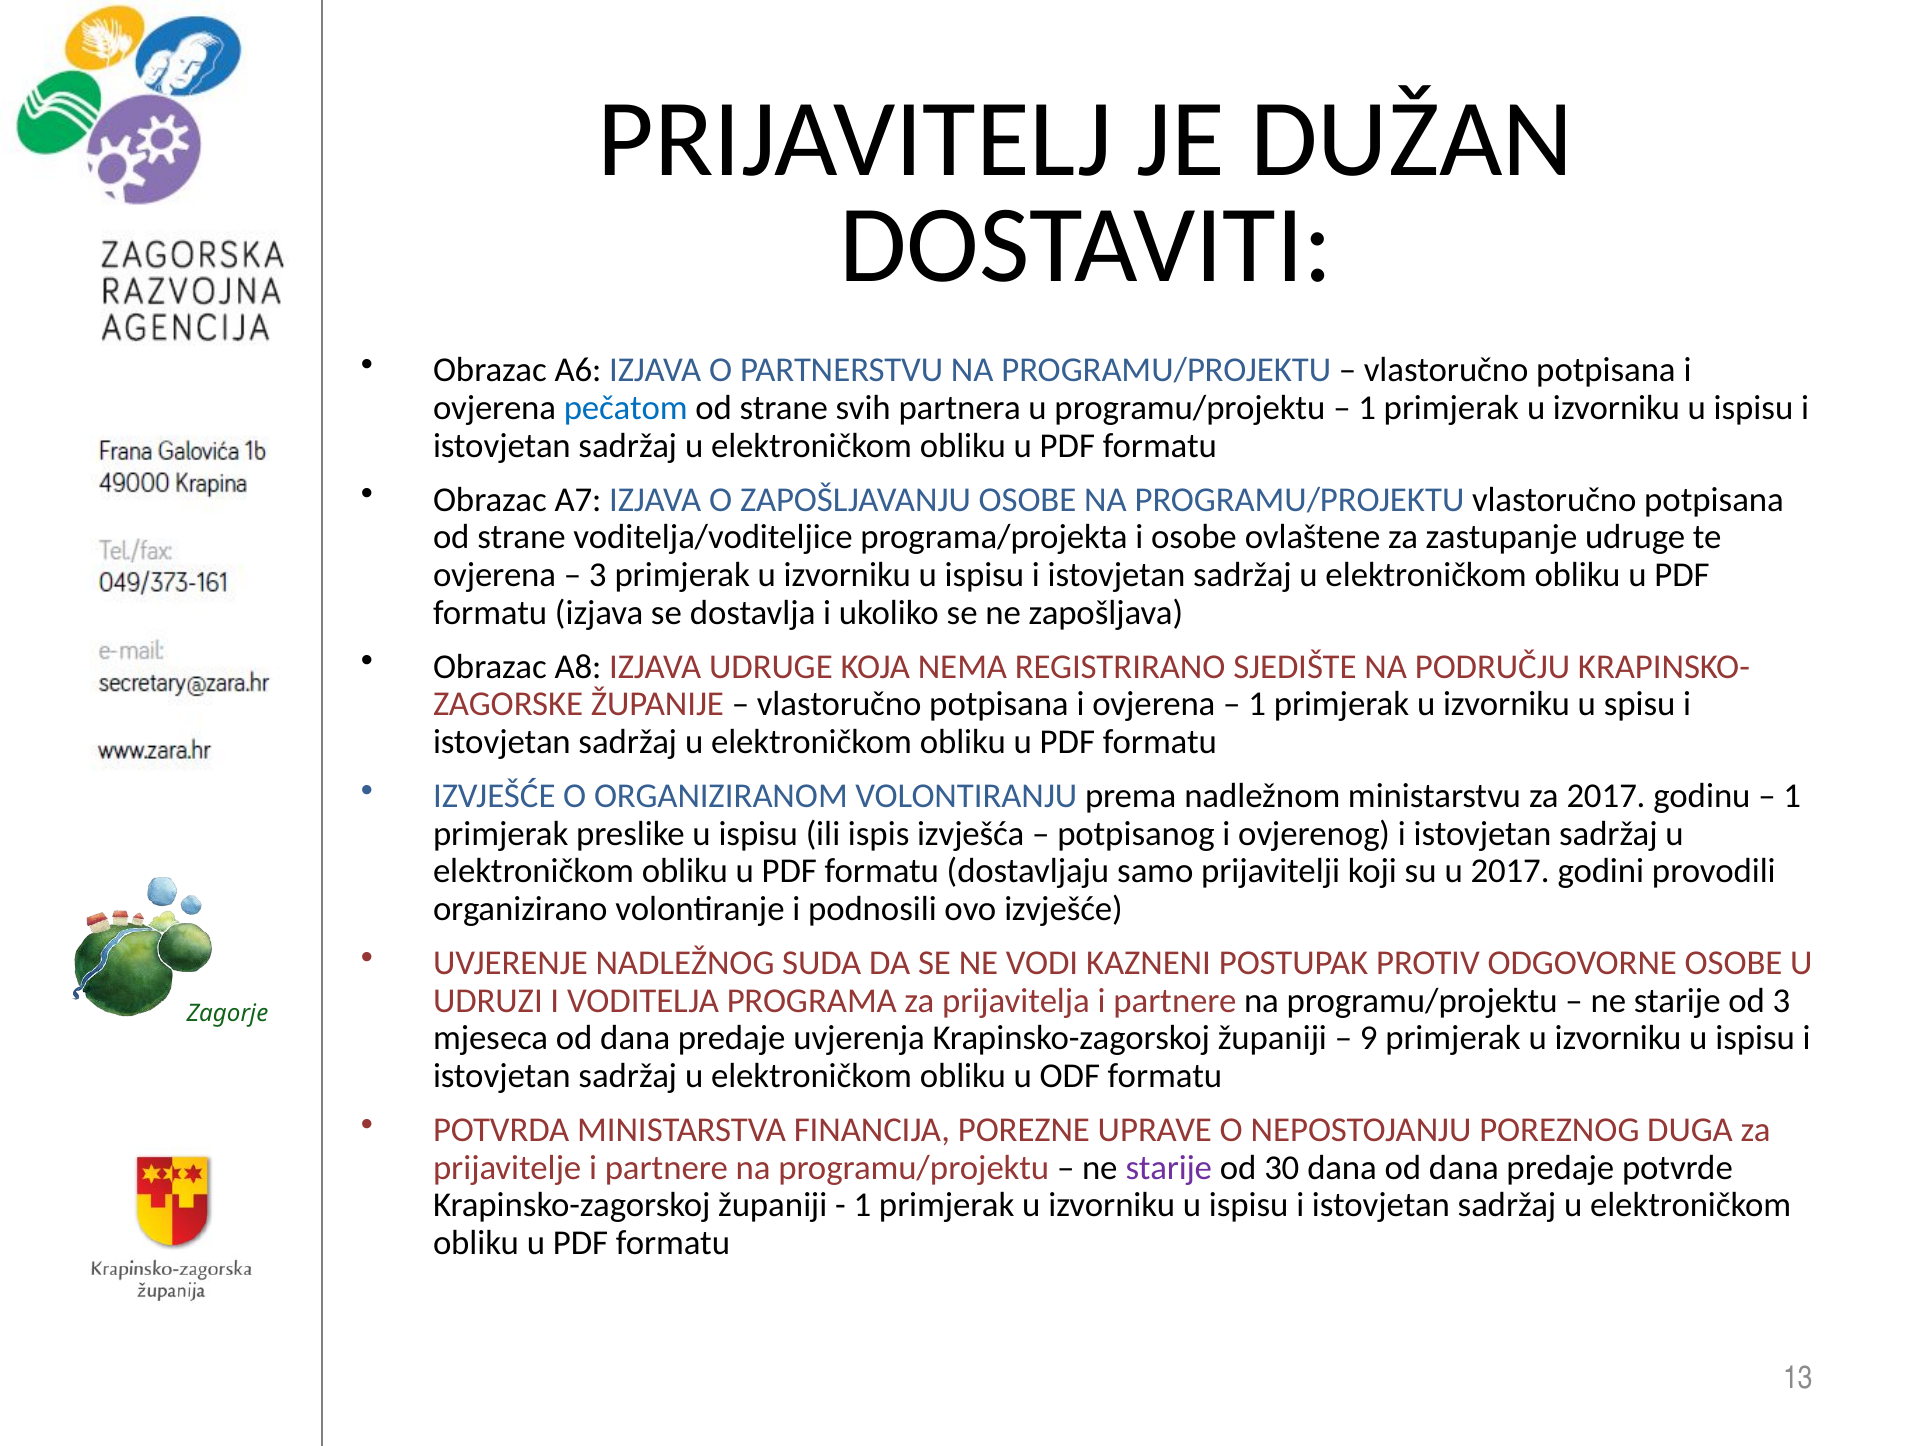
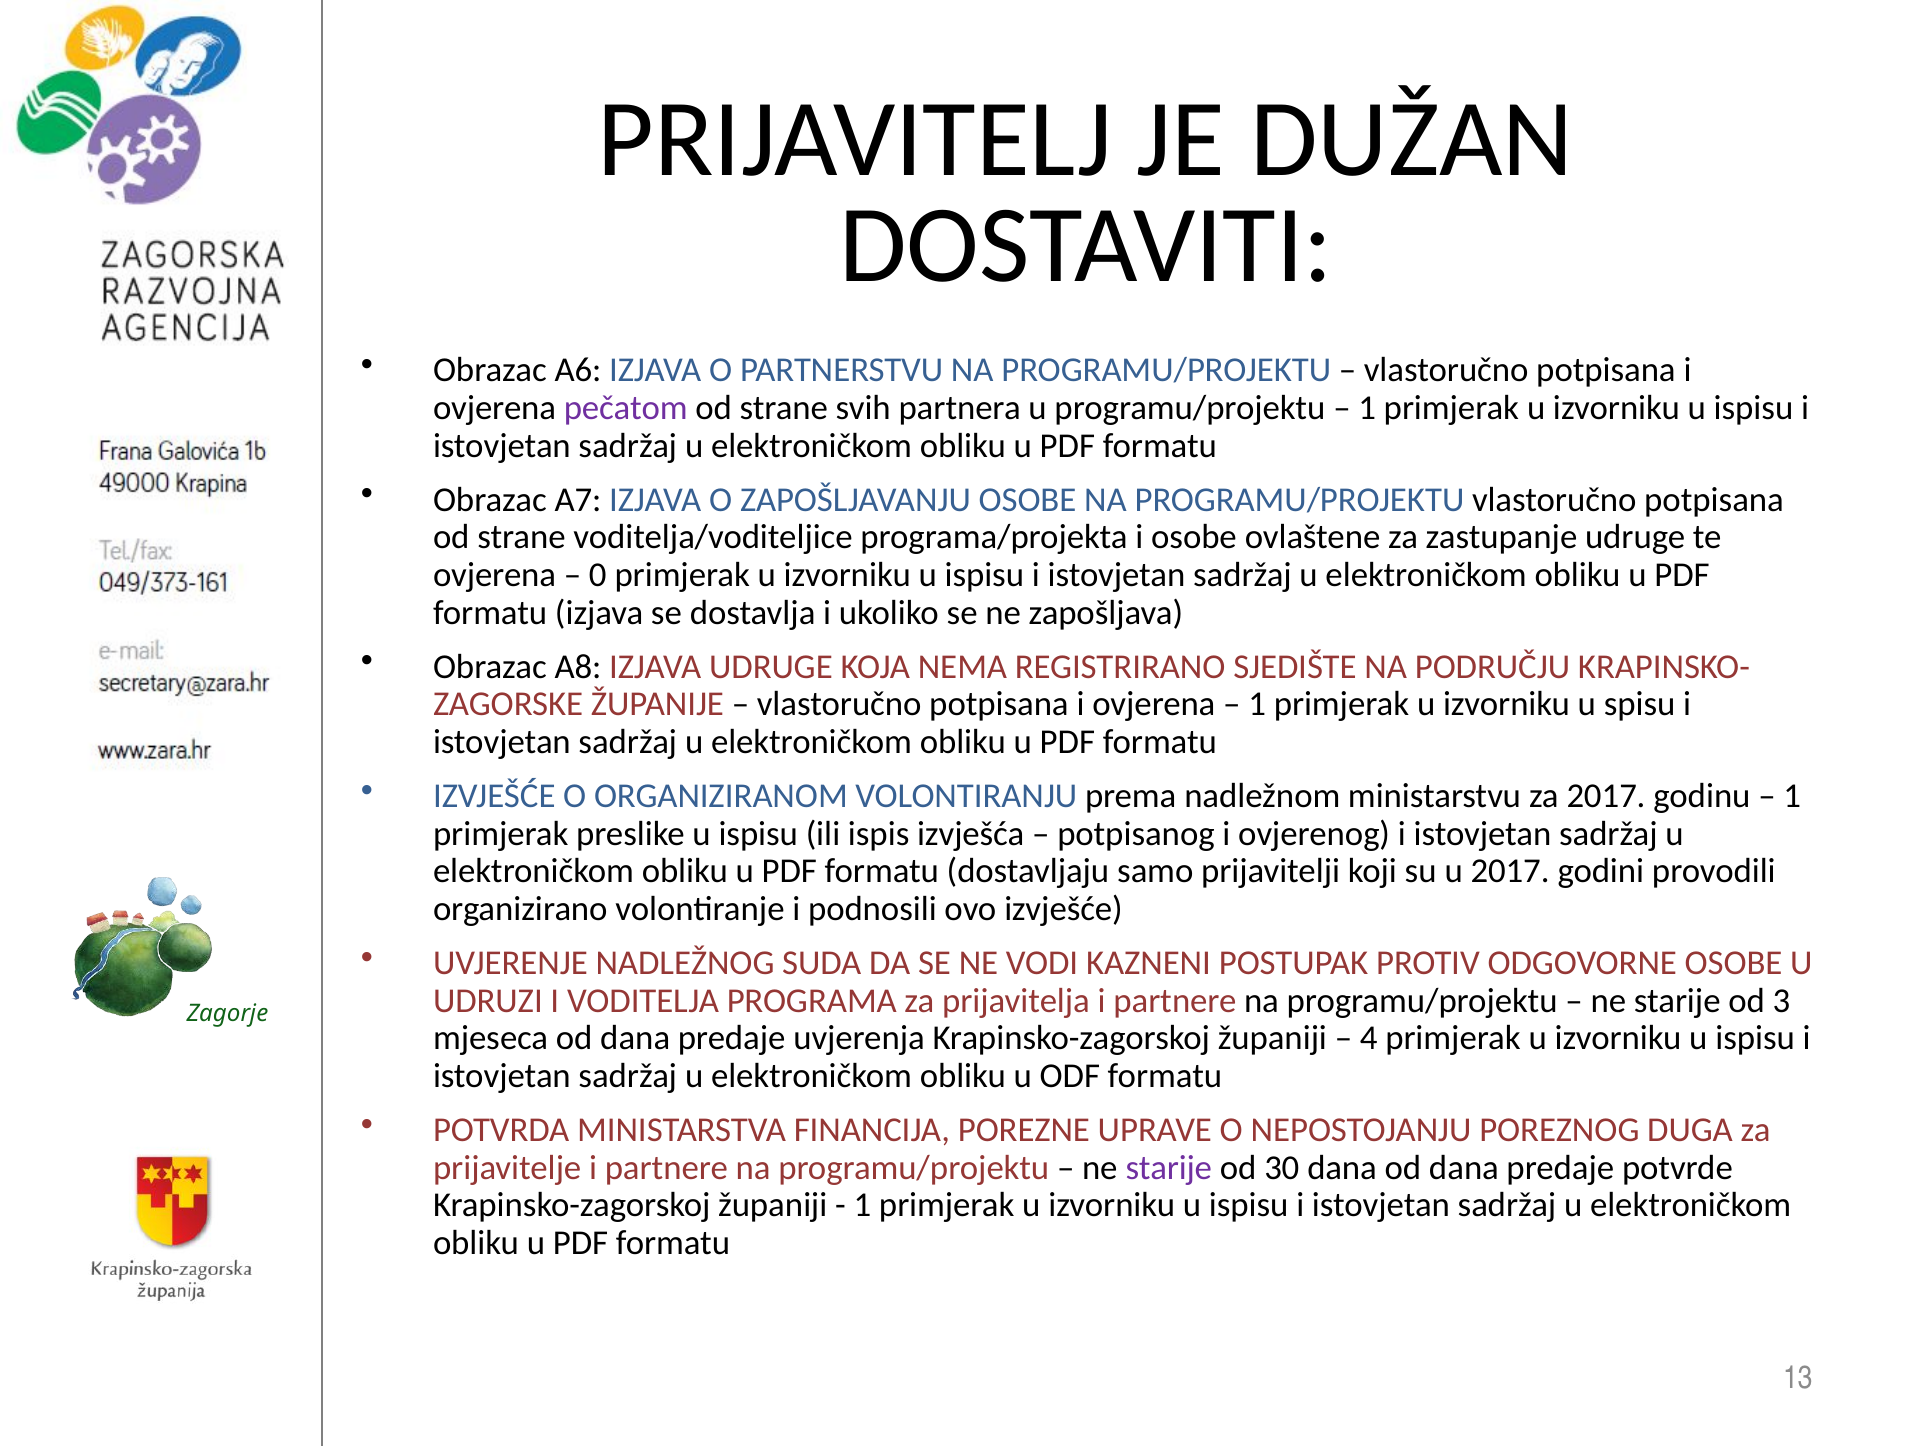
pečatom colour: blue -> purple
3 at (598, 575): 3 -> 0
9: 9 -> 4
